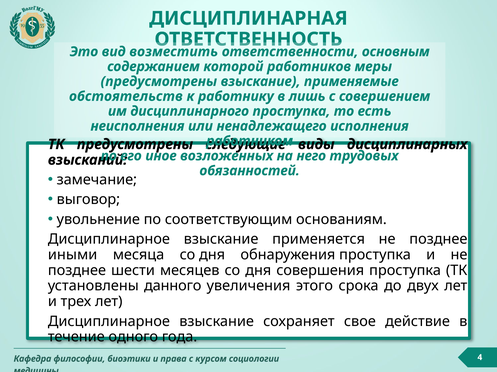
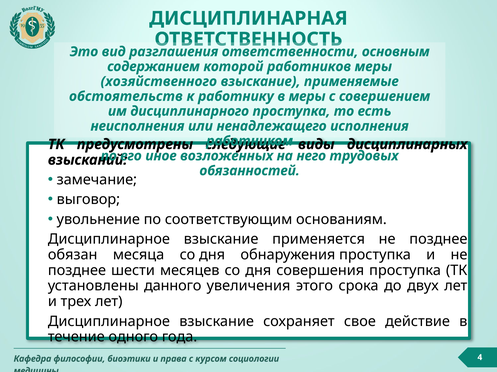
возместить: возместить -> разглашения
предусмотрены at (159, 82): предусмотрены -> хозяйственного
в лишь: лишь -> меры
иными: иными -> обязан
